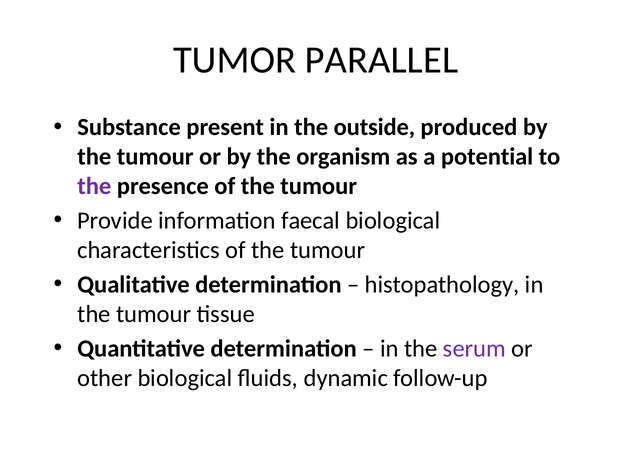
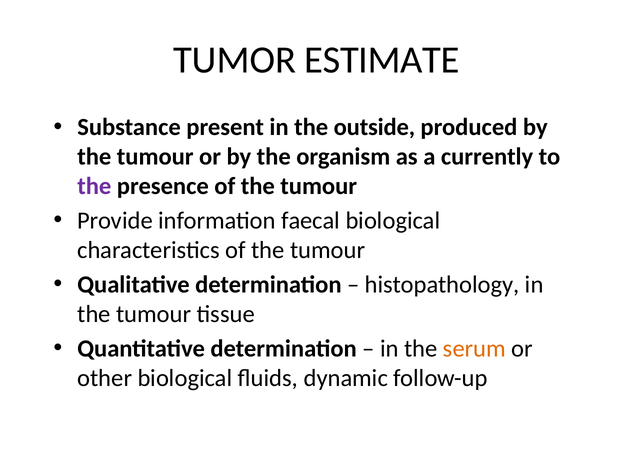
PARALLEL: PARALLEL -> ESTIMATE
potential: potential -> currently
serum colour: purple -> orange
